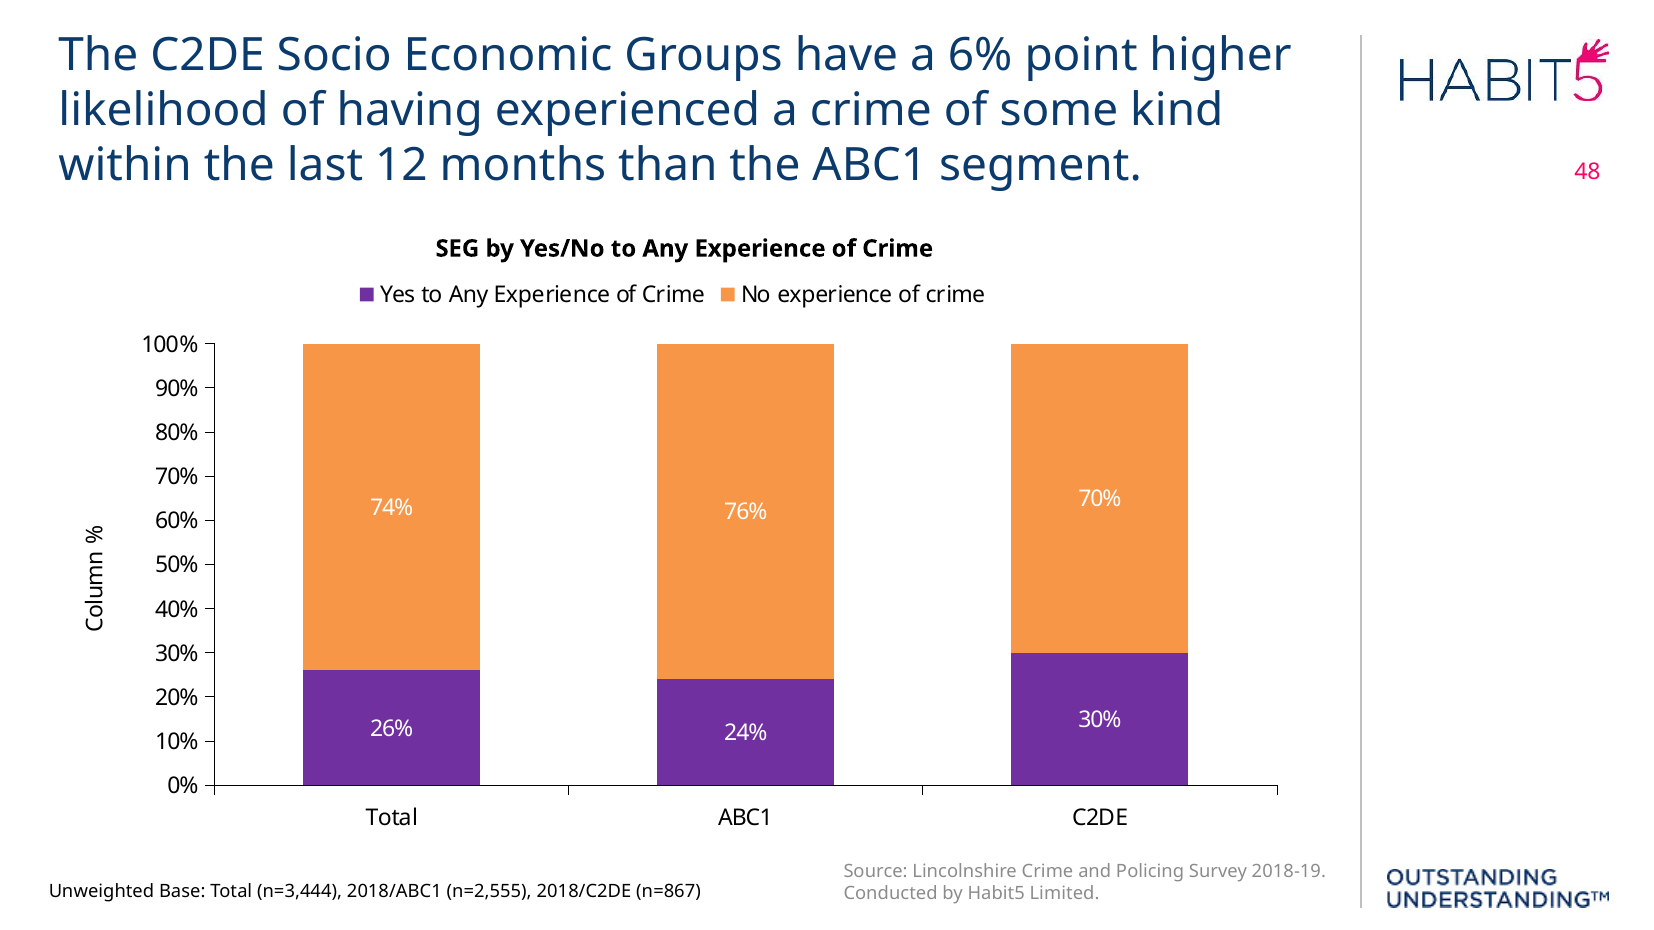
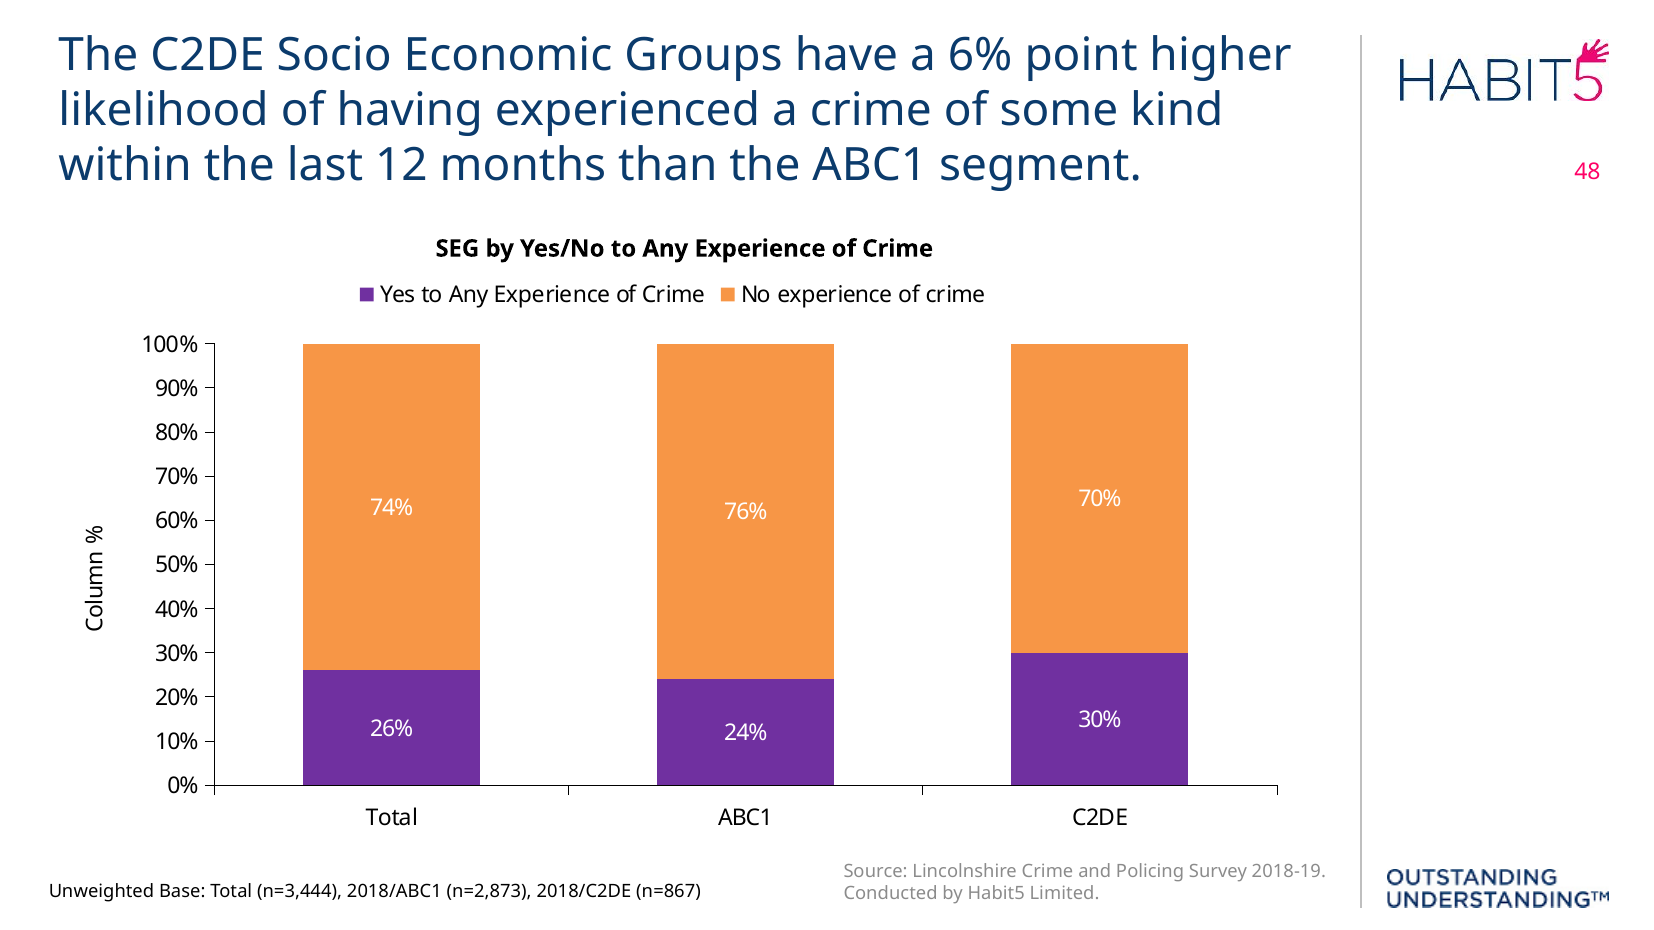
n=2,555: n=2,555 -> n=2,873
